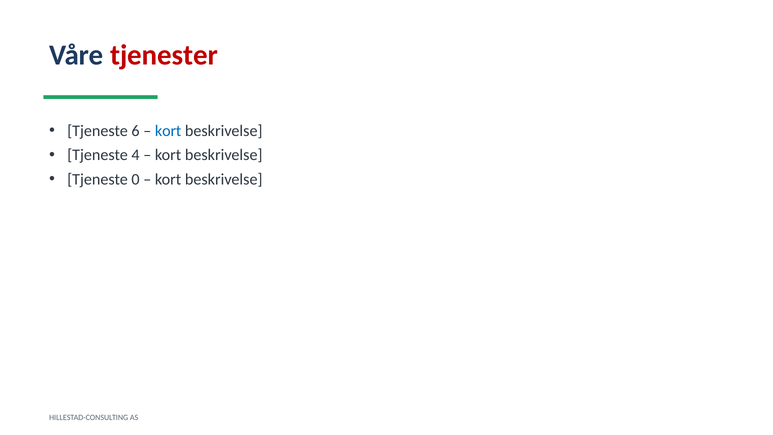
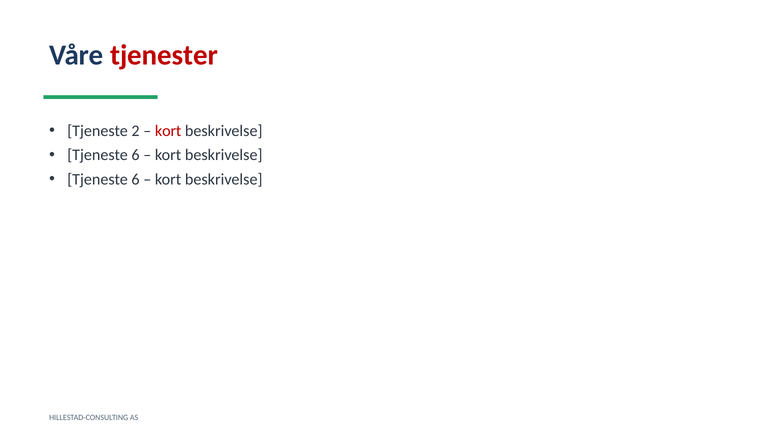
6: 6 -> 2
kort at (168, 131) colour: blue -> red
4 at (136, 155): 4 -> 6
0 at (136, 179): 0 -> 6
